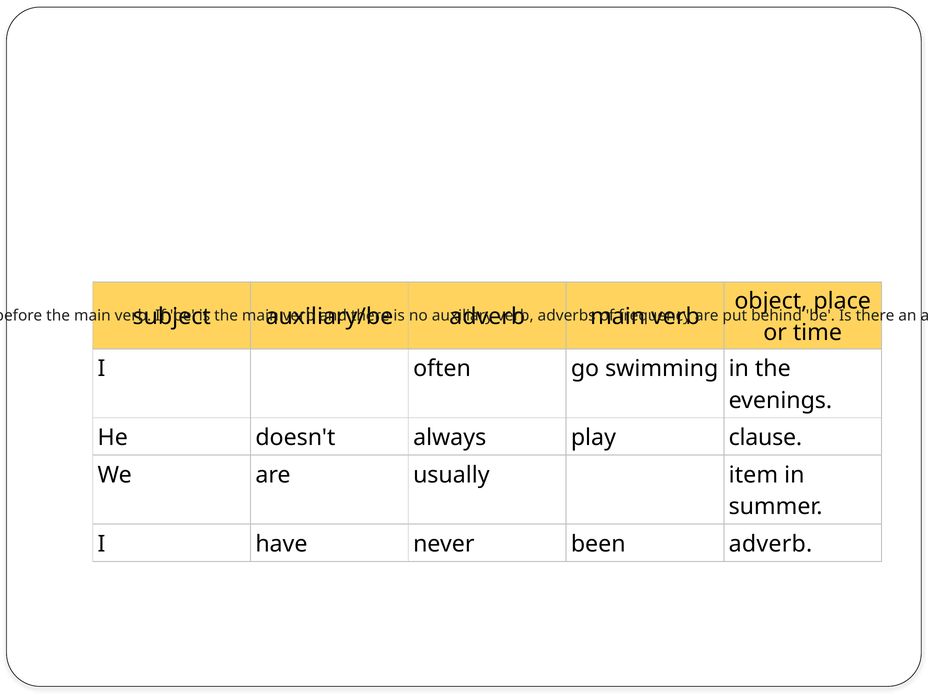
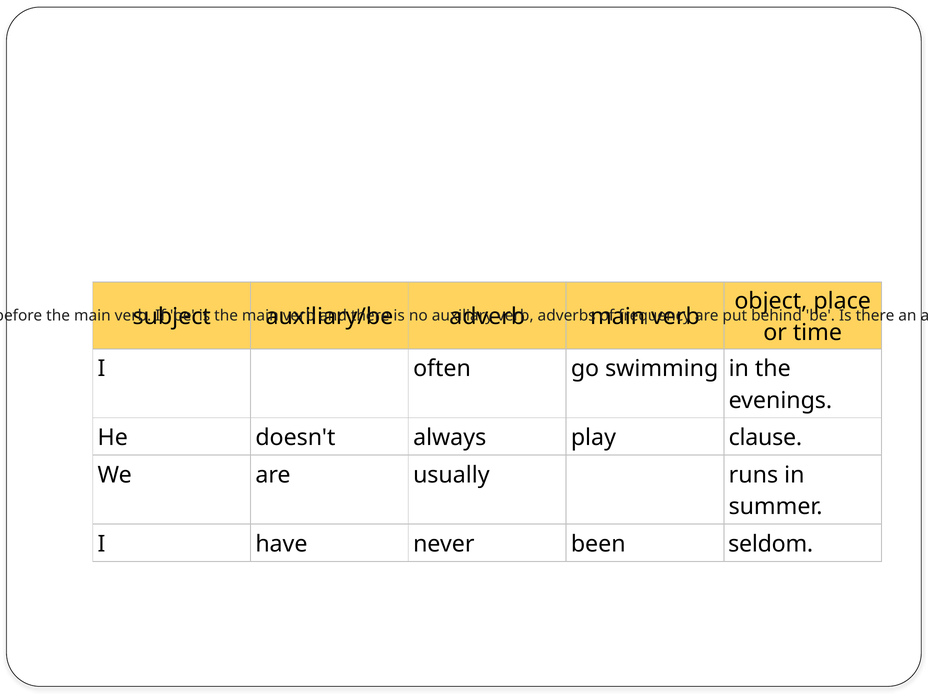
item: item -> runs
been adverb: adverb -> seldom
